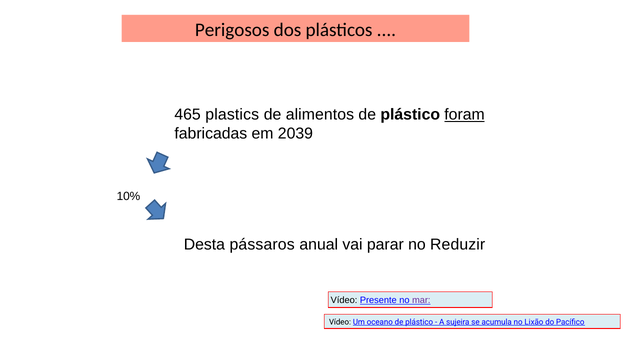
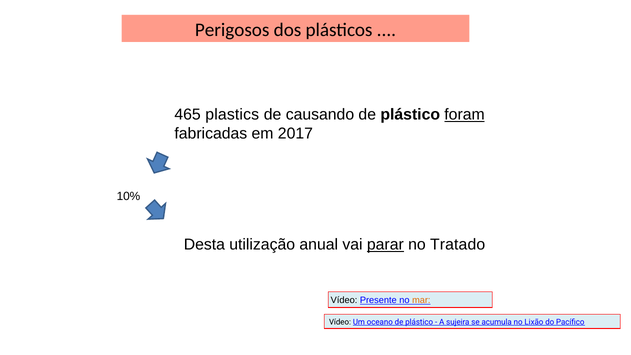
alimentos: alimentos -> causando
2039: 2039 -> 2017
pássaros: pássaros -> utilização
parar underline: none -> present
Reduzir: Reduzir -> Tratado
mar colour: purple -> orange
